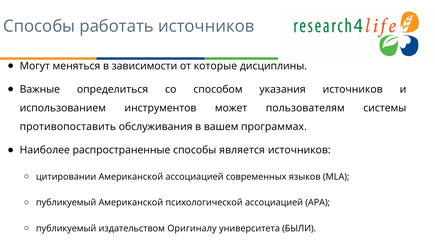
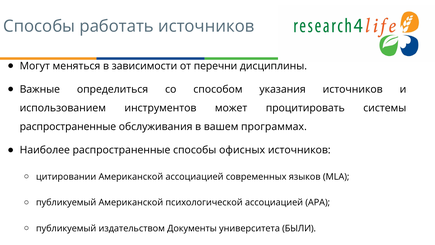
которые: которые -> перечни
пользователям: пользователям -> процитировать
противопоставить at (68, 127): противопоставить -> распространенные
является: является -> офисных
Оригиналу: Оригиналу -> Документы
